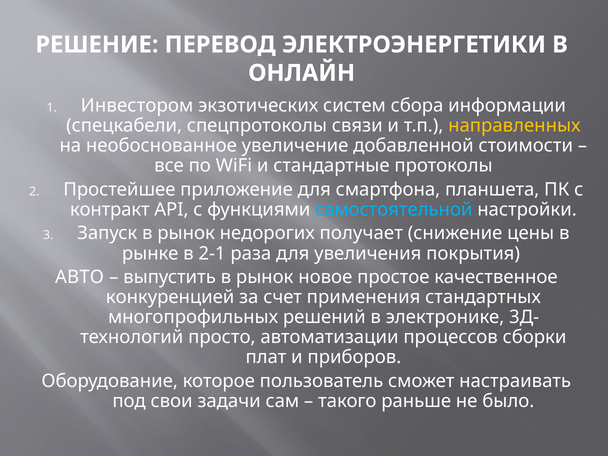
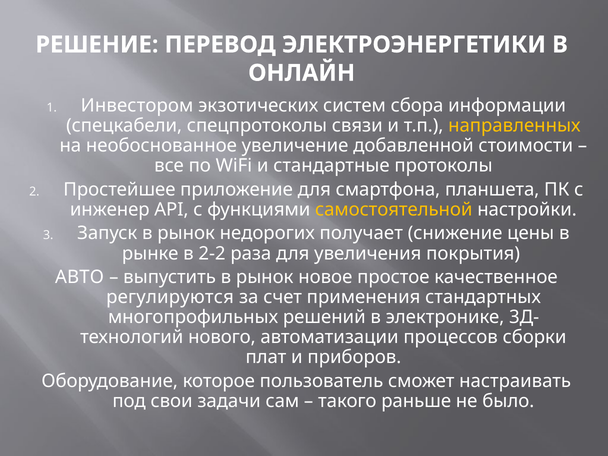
контракт: контракт -> инженер
самостоятельной colour: light blue -> yellow
2-1: 2-1 -> 2-2
конкуренцией: конкуренцией -> регулируются
просто: просто -> нового
